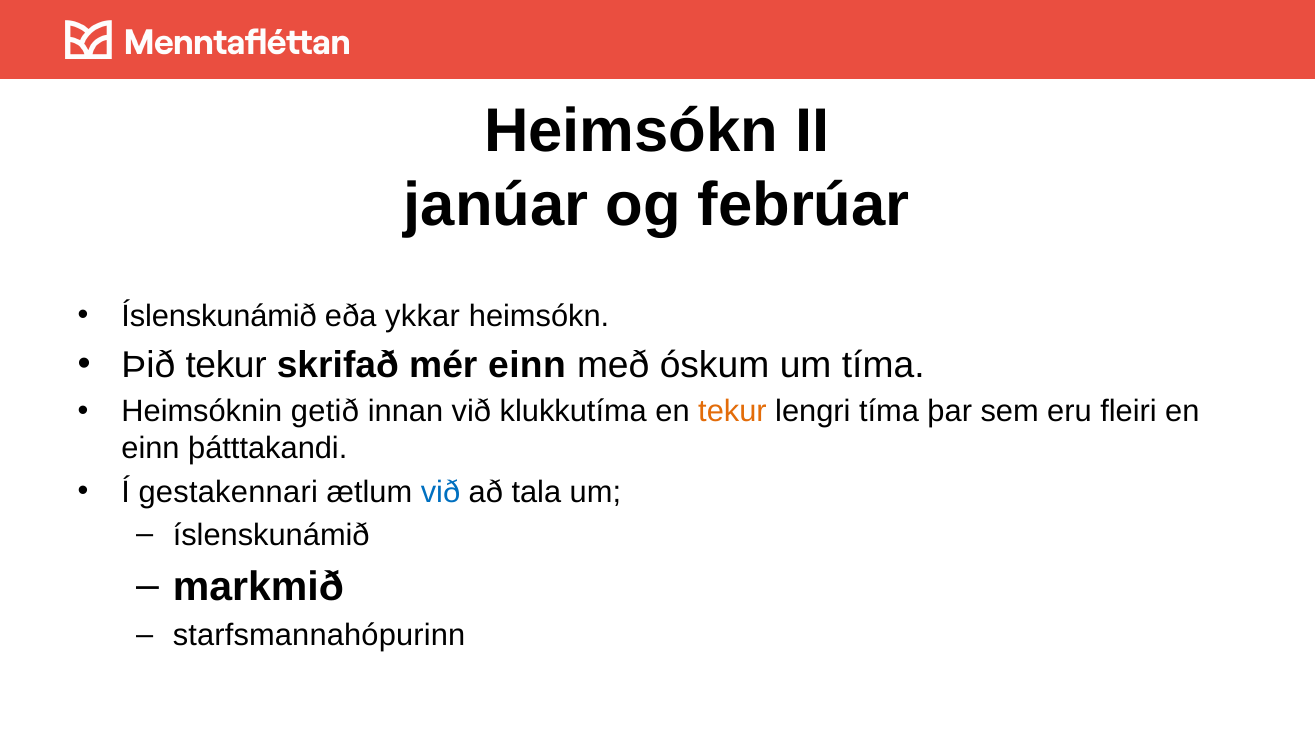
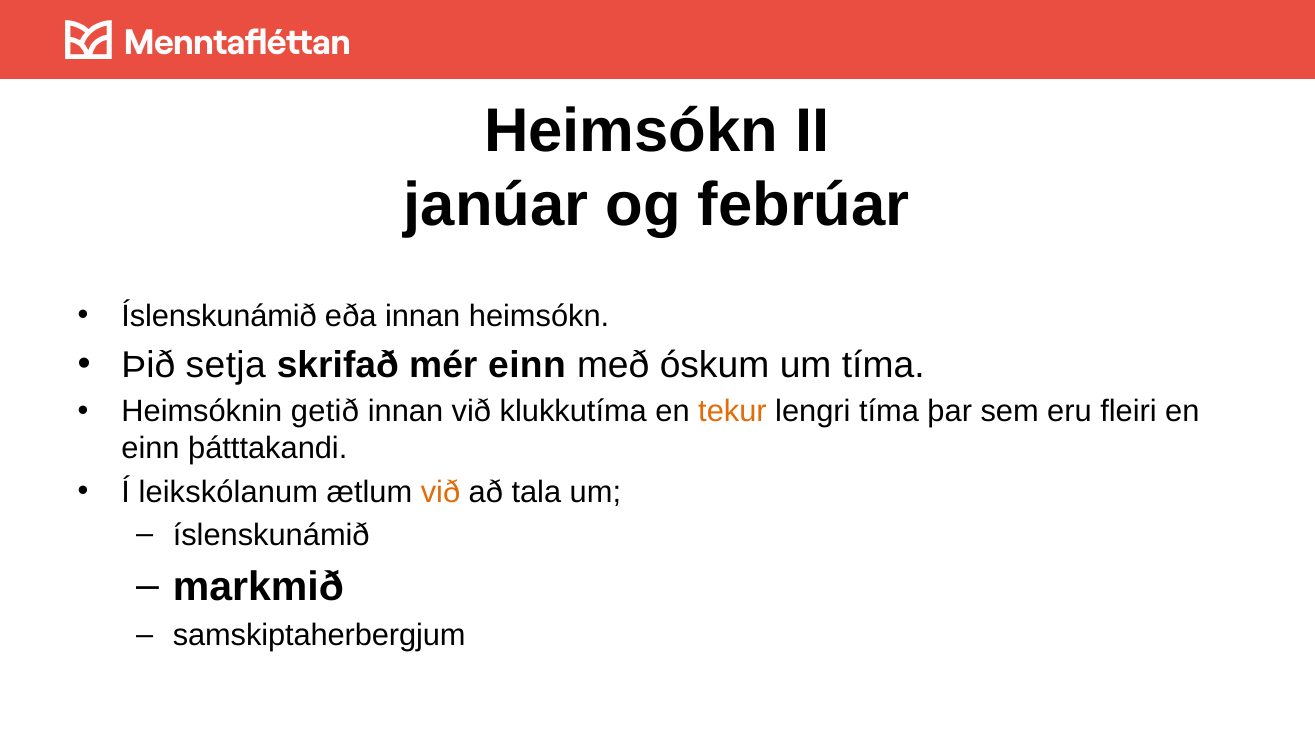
eða ykkar: ykkar -> innan
Þið tekur: tekur -> setja
gestakennari: gestakennari -> leikskólanum
við at (441, 491) colour: blue -> orange
starfsmannahópurinn: starfsmannahópurinn -> samskiptaherbergjum
